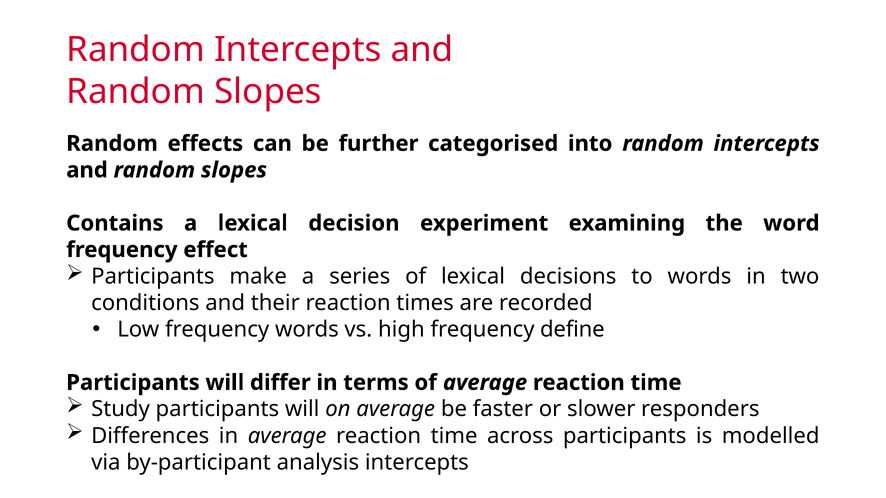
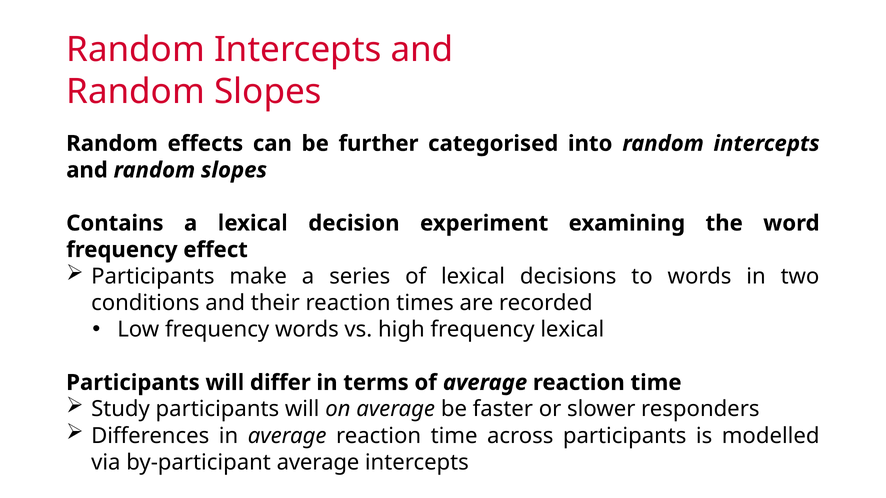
frequency define: define -> lexical
by-participant analysis: analysis -> average
